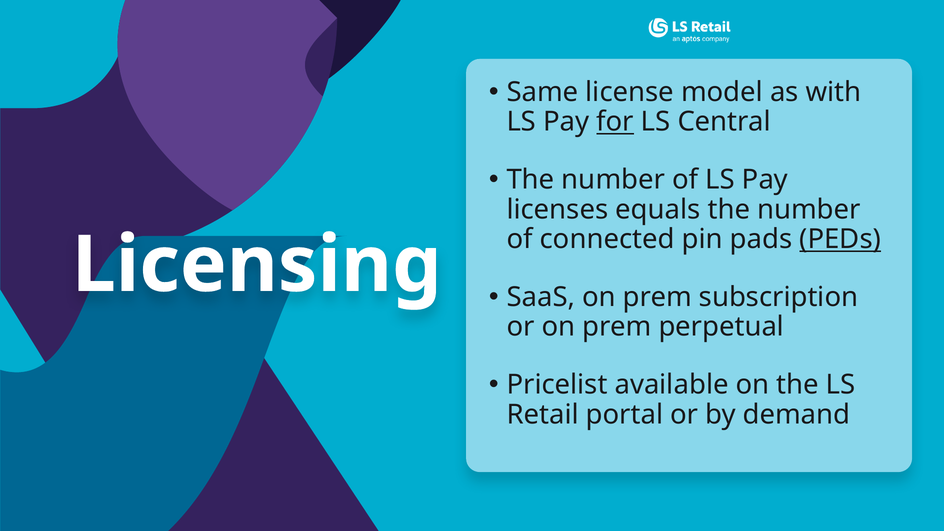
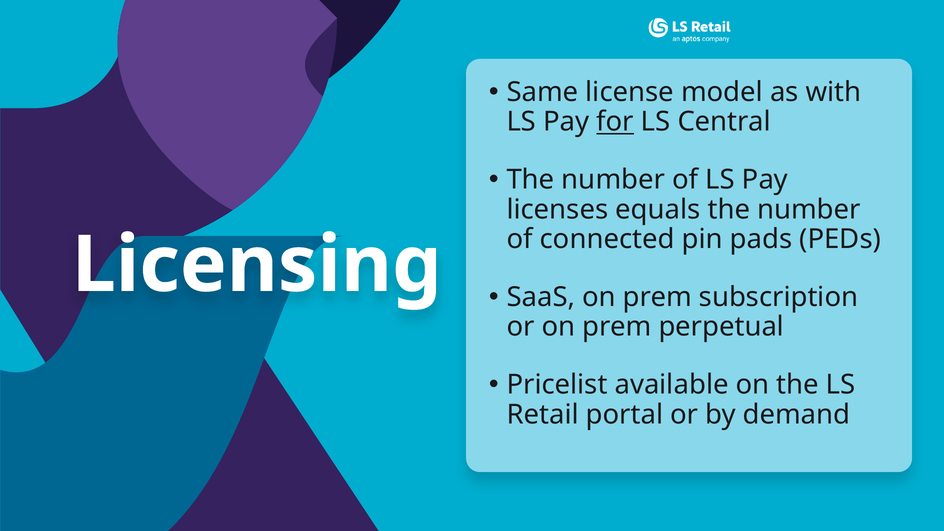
PEDs underline: present -> none
